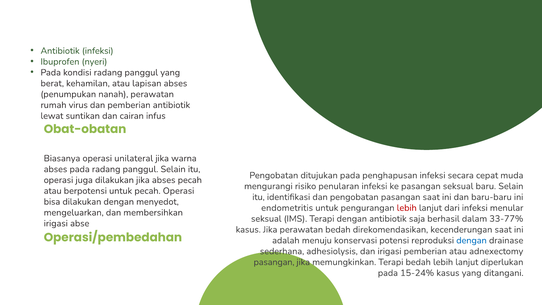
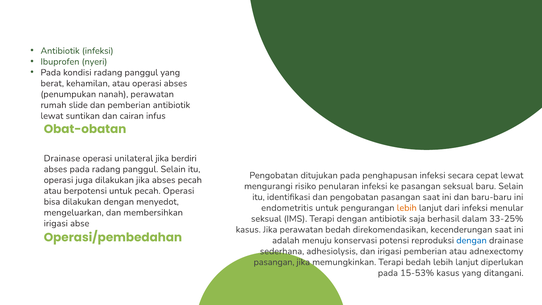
atau lapisan: lapisan -> operasi
virus: virus -> slide
Biasanya at (62, 158): Biasanya -> Drainase
warna: warna -> berdiri
cepat muda: muda -> lewat
lebih at (407, 208) colour: red -> orange
33-77%: 33-77% -> 33-25%
15-24%: 15-24% -> 15-53%
